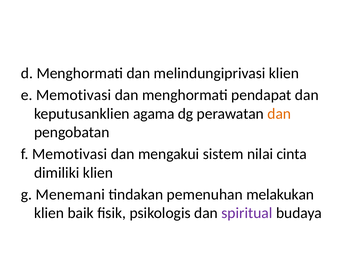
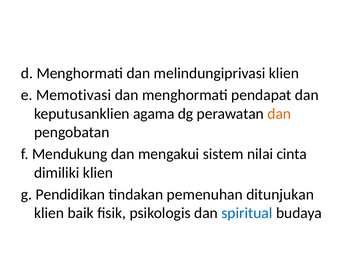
f Memotivasi: Memotivasi -> Mendukung
Menemani: Menemani -> Pendidikan
melakukan: melakukan -> ditunjukan
spiritual colour: purple -> blue
